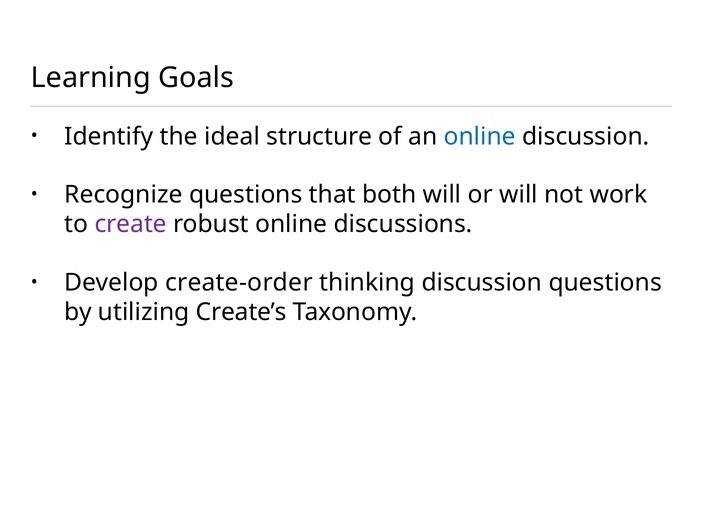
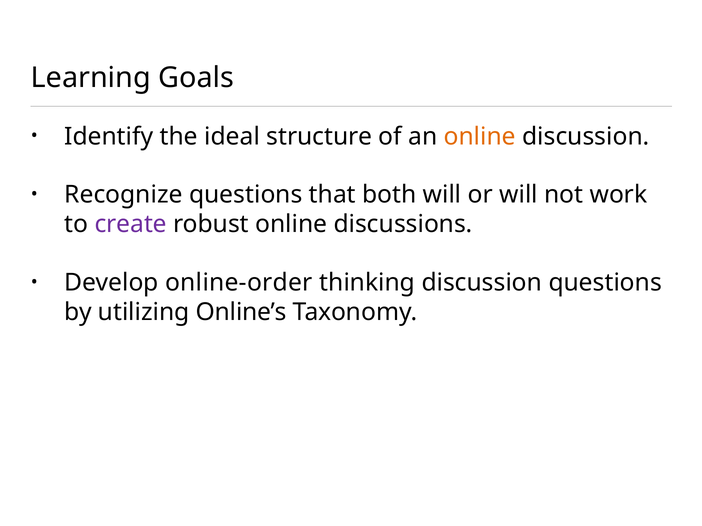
online at (480, 137) colour: blue -> orange
create-order: create-order -> online-order
Create’s: Create’s -> Online’s
